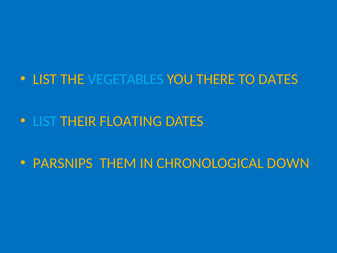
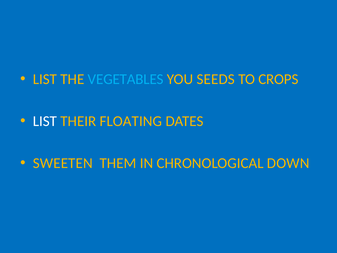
THERE: THERE -> SEEDS
TO DATES: DATES -> CROPS
LIST at (45, 121) colour: light blue -> white
PARSNIPS: PARSNIPS -> SWEETEN
